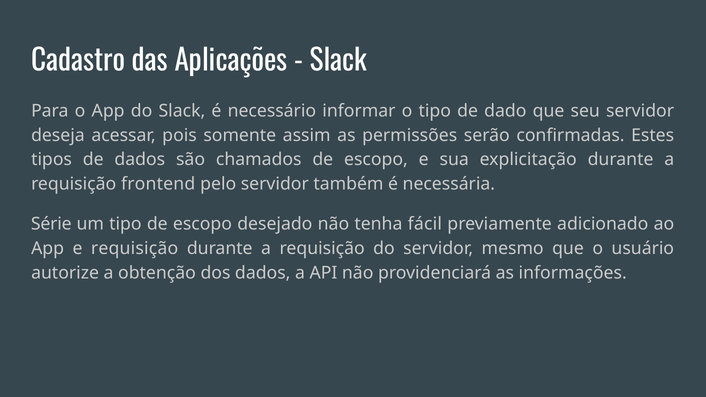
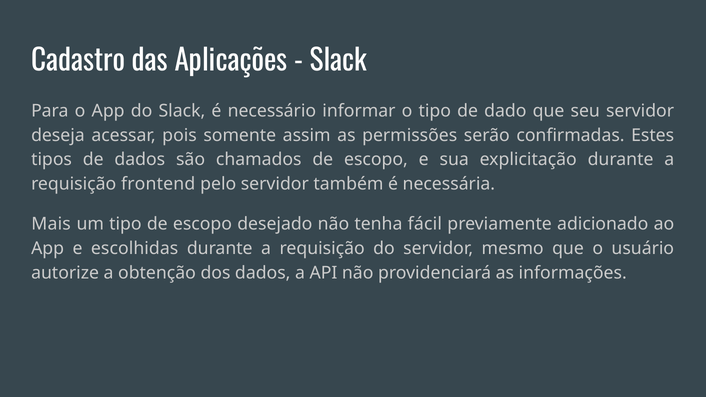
Série: Série -> Mais
e requisição: requisição -> escolhidas
